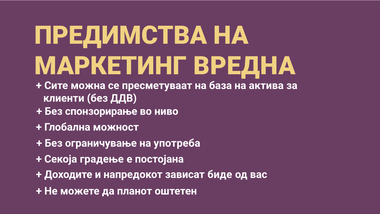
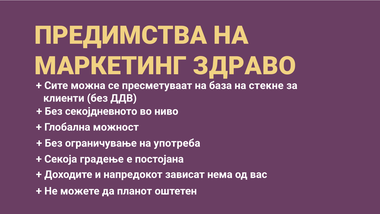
ВРЕДНА: ВРЕДНА -> ЗДРАВО
актива: актива -> стекне
спонзорирање: спонзорирање -> секојдневното
биде: биде -> нема
